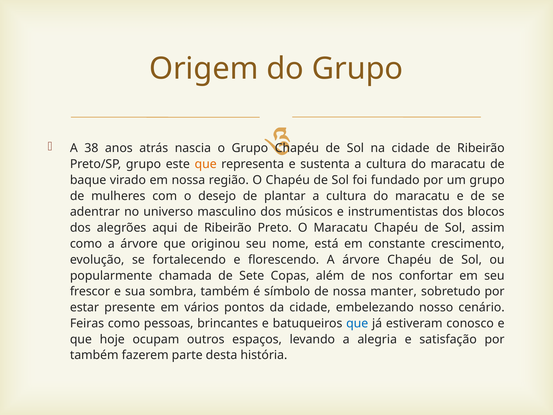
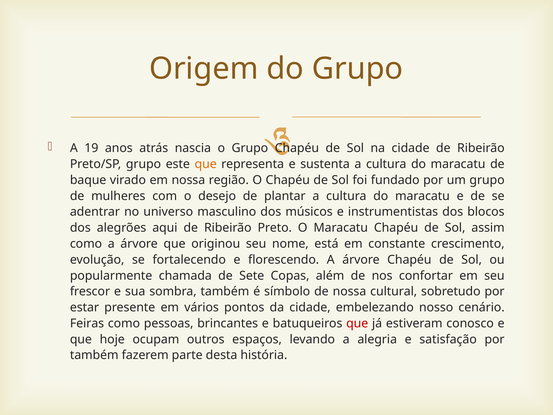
38: 38 -> 19
manter: manter -> cultural
que at (357, 323) colour: blue -> red
